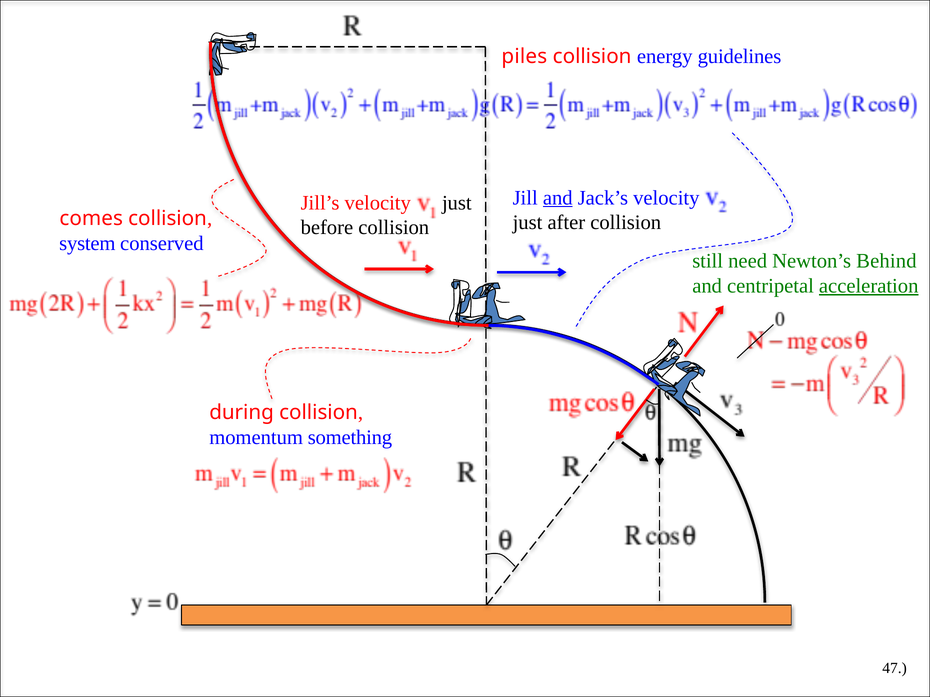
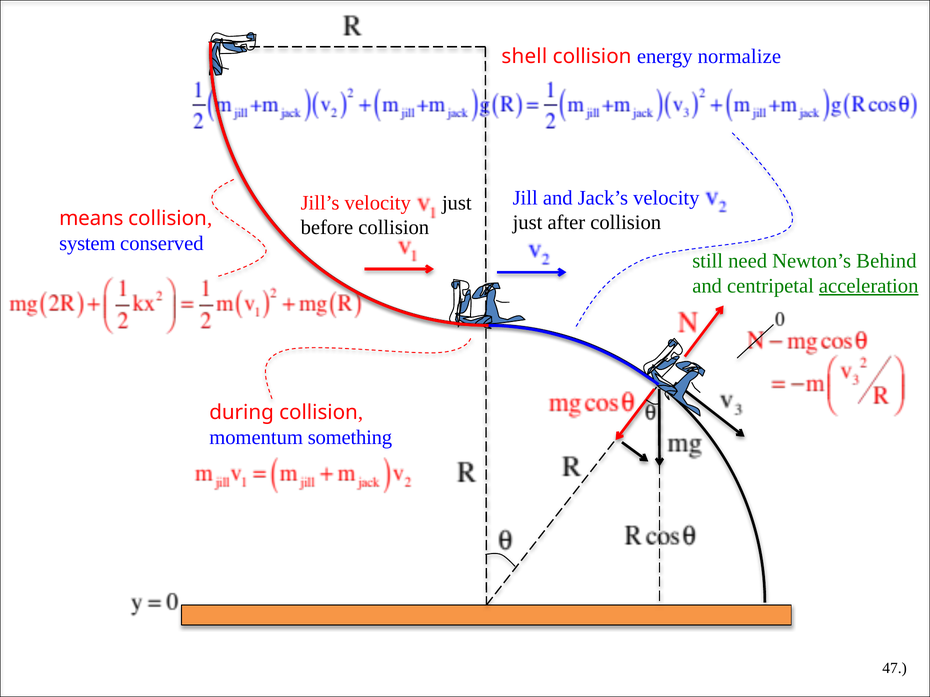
piles: piles -> shell
guidelines: guidelines -> normalize
and at (558, 198) underline: present -> none
comes: comes -> means
